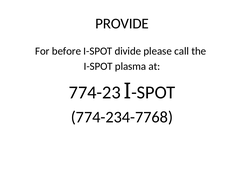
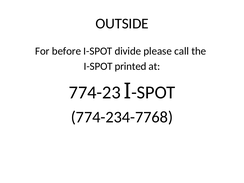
PROVIDE: PROVIDE -> OUTSIDE
plasma: plasma -> printed
